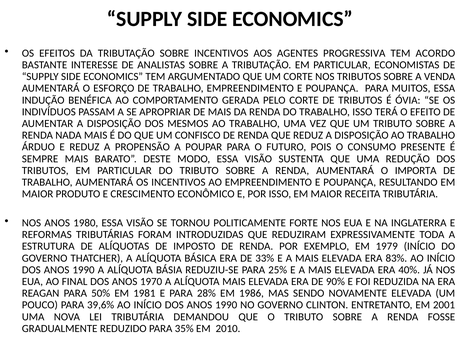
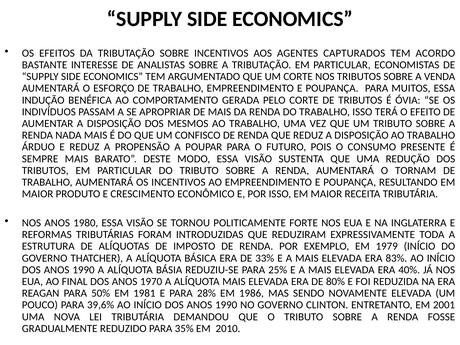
PROGRESSIVA: PROGRESSIVA -> CAPTURADOS
IMPORTA: IMPORTA -> TORNAM
90%: 90% -> 80%
